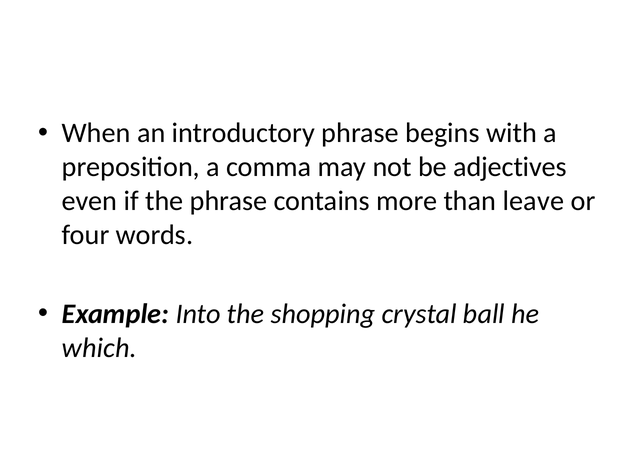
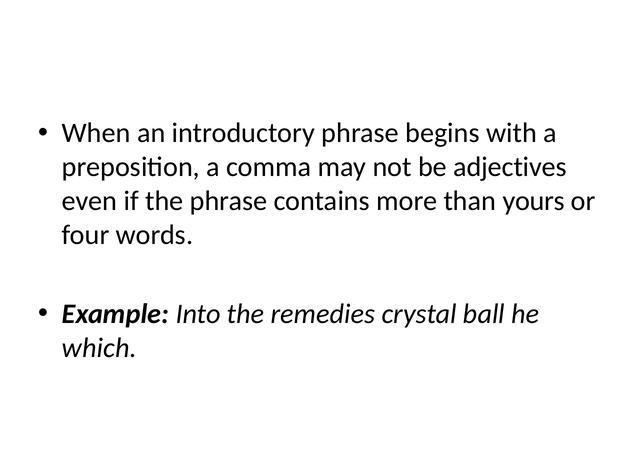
leave: leave -> yours
shopping: shopping -> remedies
